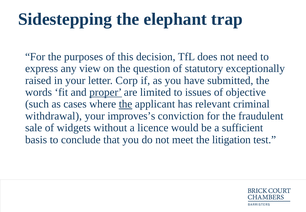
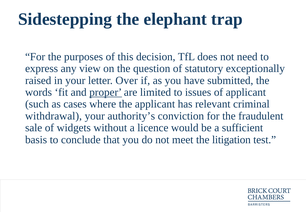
Corp: Corp -> Over
of objective: objective -> applicant
the at (126, 104) underline: present -> none
improves’s: improves’s -> authority’s
